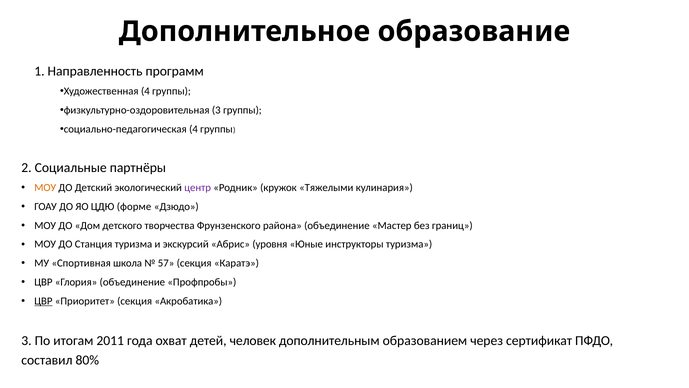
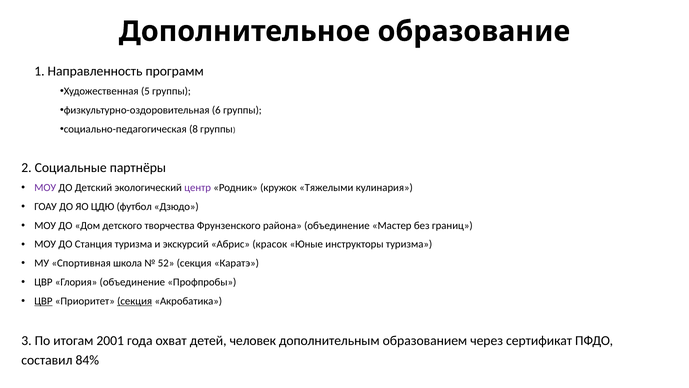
Художественная 4: 4 -> 5
физкультурно-оздоровительная 3: 3 -> 6
социально-педагогическая 4: 4 -> 8
МОУ at (45, 188) colour: orange -> purple
форме: форме -> футбол
уровня: уровня -> красок
57: 57 -> 52
секция at (135, 301) underline: none -> present
2011: 2011 -> 2001
80%: 80% -> 84%
